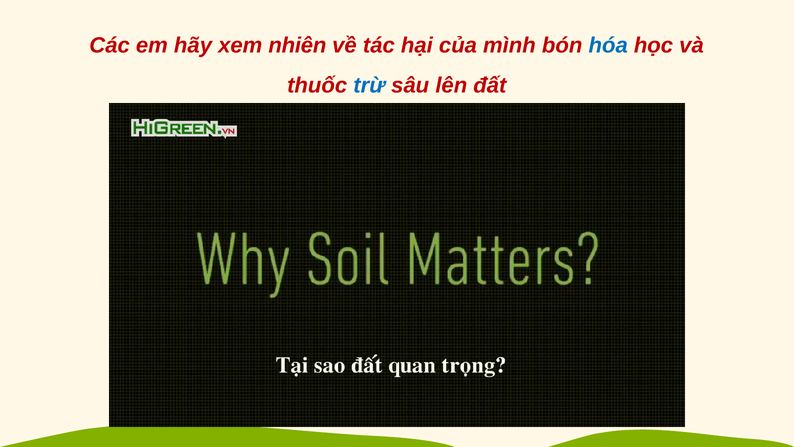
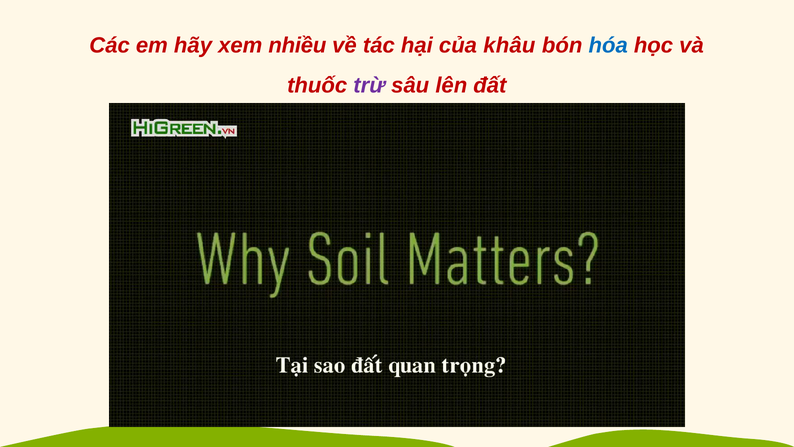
nhiên: nhiên -> nhiều
mình: mình -> khâu
trừ colour: blue -> purple
